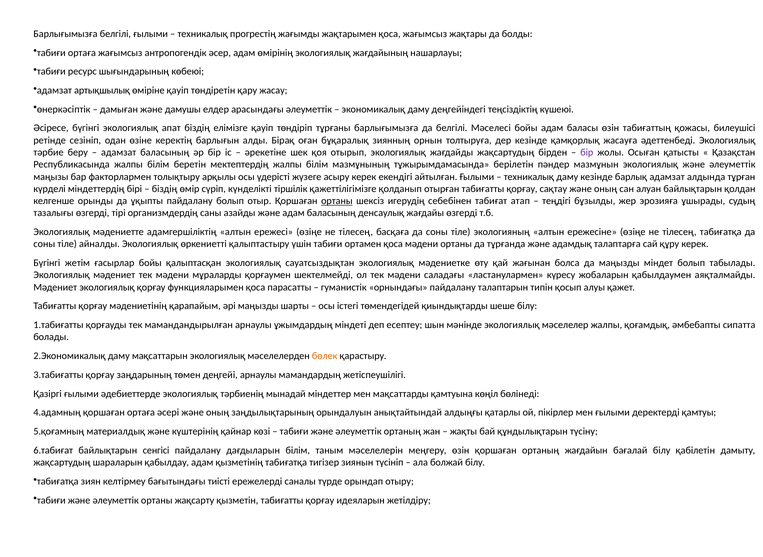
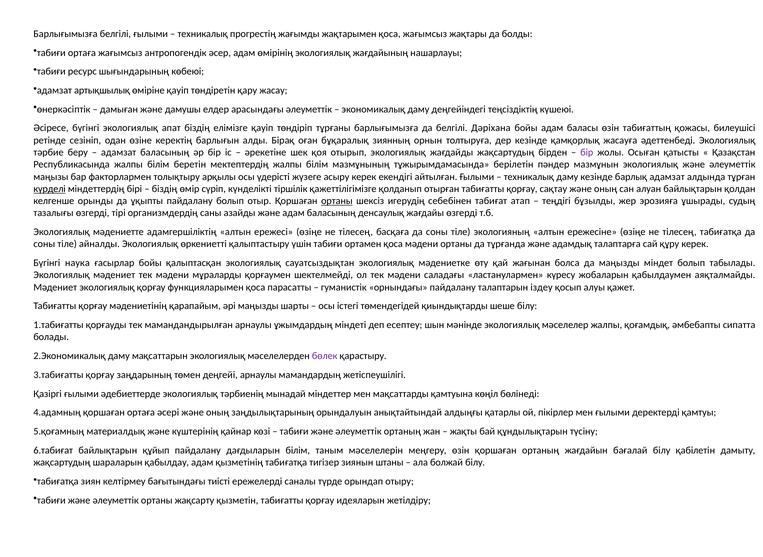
Мәселесі: Мәселесі -> Дәріхана
күрделі underline: none -> present
жетім: жетім -> наука
типін: типін -> іздеу
бөлек colour: orange -> purple
сенгiсi: сенгiсi -> құйып
түсініп: түсініп -> штаны
